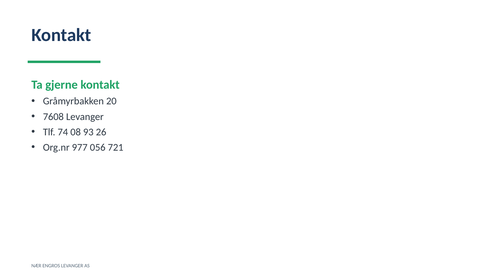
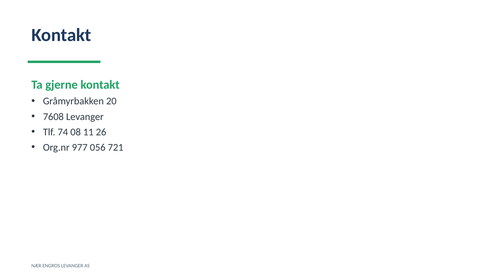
93: 93 -> 11
